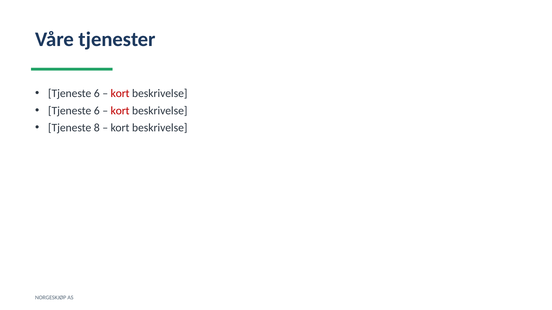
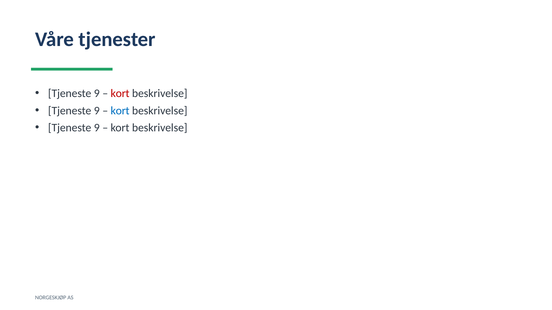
6 at (97, 93): 6 -> 9
6 at (97, 111): 6 -> 9
kort at (120, 111) colour: red -> blue
8 at (97, 128): 8 -> 9
